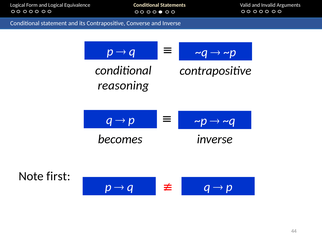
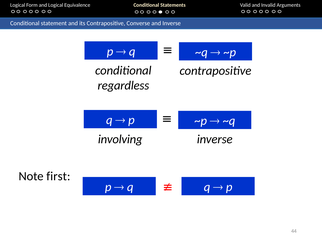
reasoning: reasoning -> regardless
becomes: becomes -> involving
